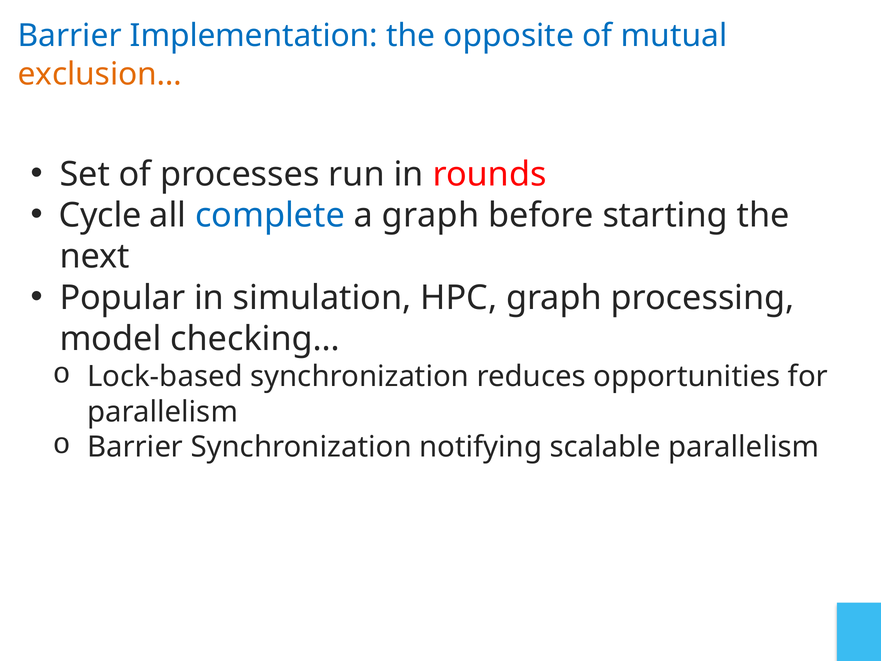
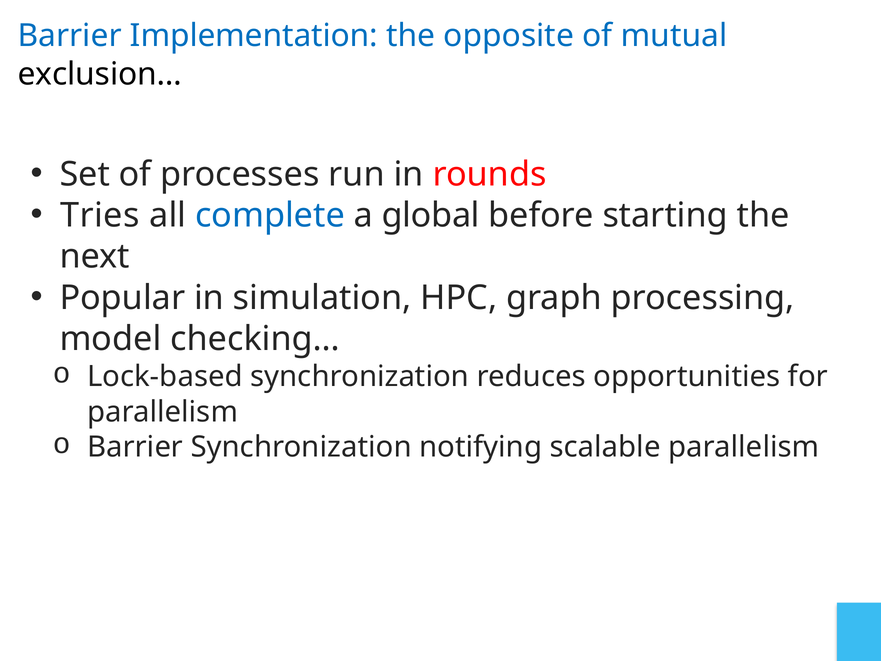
exclusion… colour: orange -> black
Cycle: Cycle -> Tries
a graph: graph -> global
